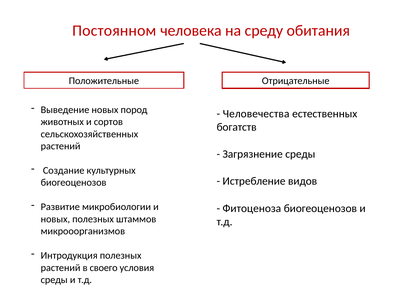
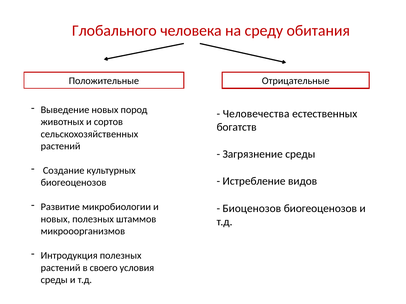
Постоянном: Постоянном -> Глобального
Фитоценоза: Фитоценоза -> Биоценозов
